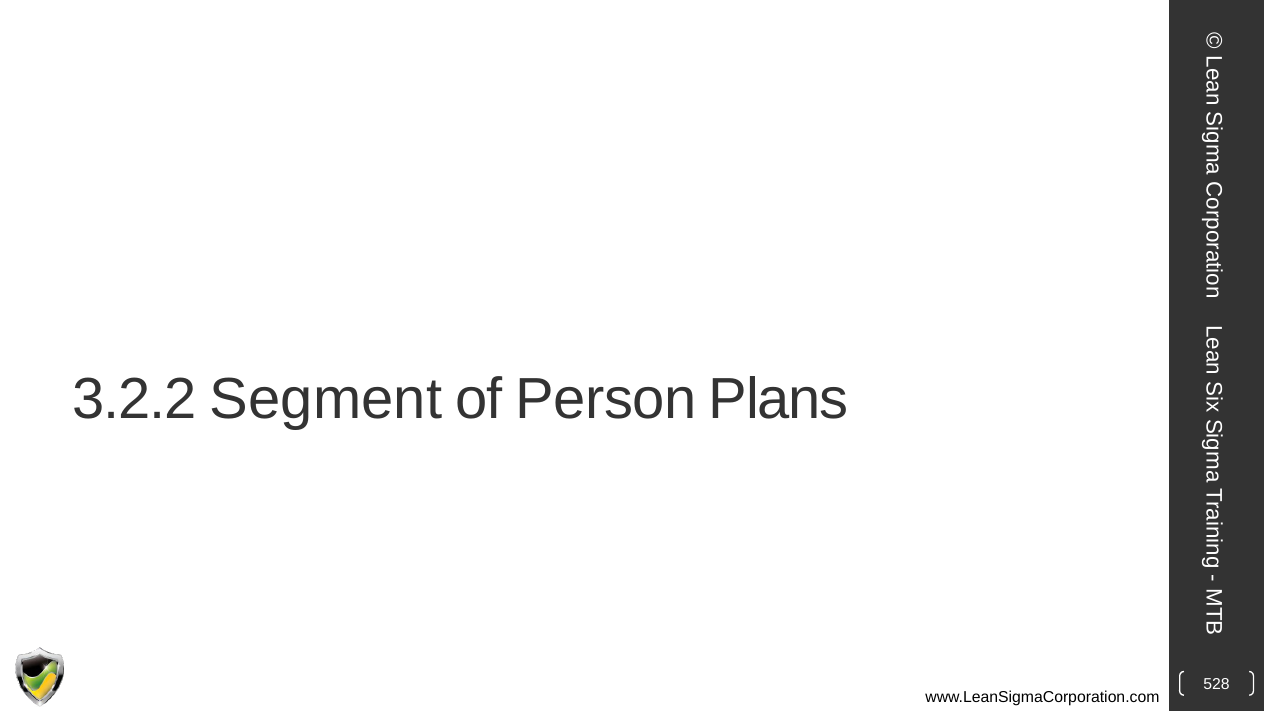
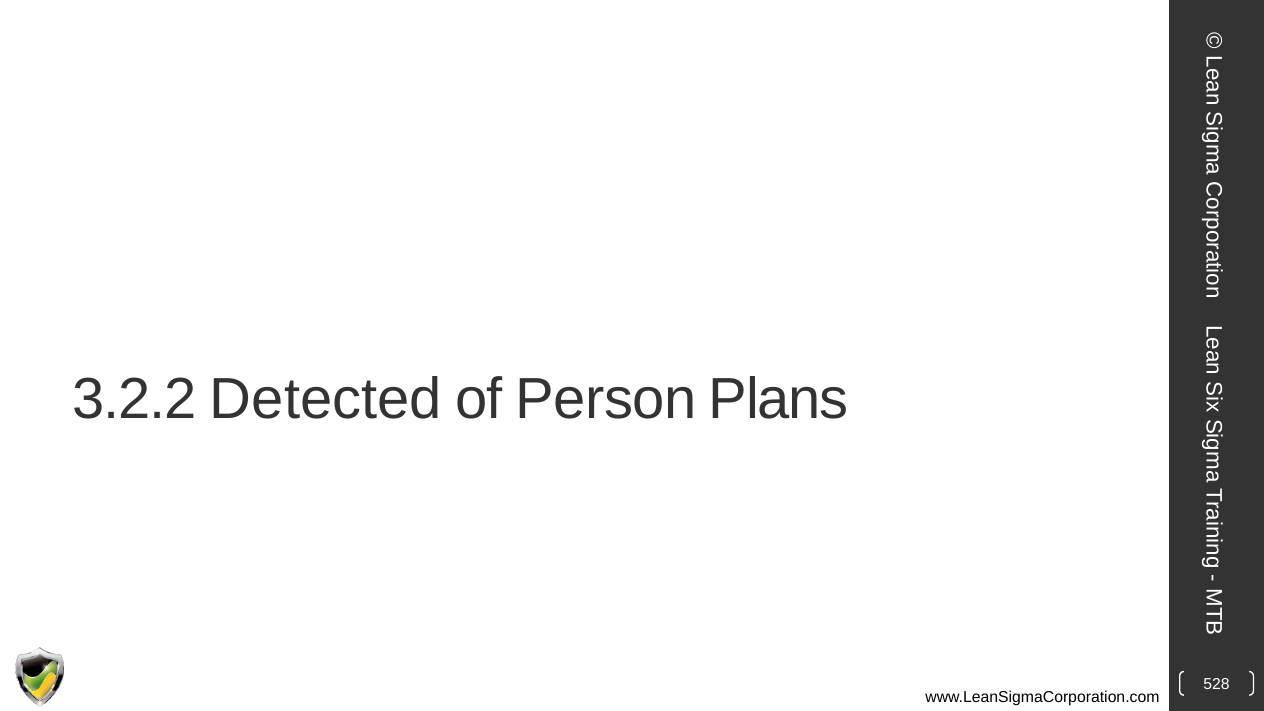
Segment: Segment -> Detected
